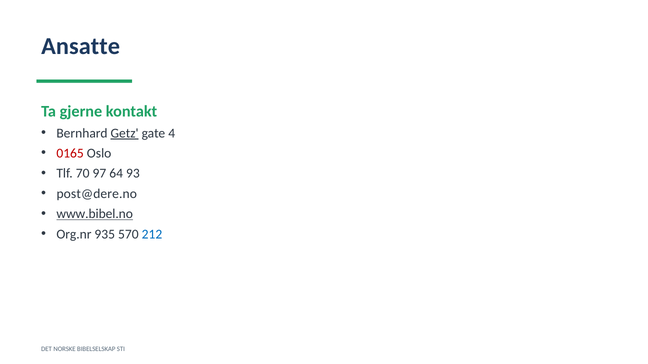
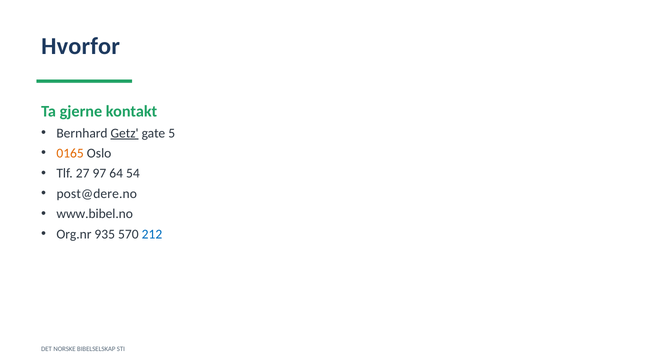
Ansatte: Ansatte -> Hvorfor
4: 4 -> 5
0165 colour: red -> orange
70: 70 -> 27
93: 93 -> 54
www.bibel.no underline: present -> none
